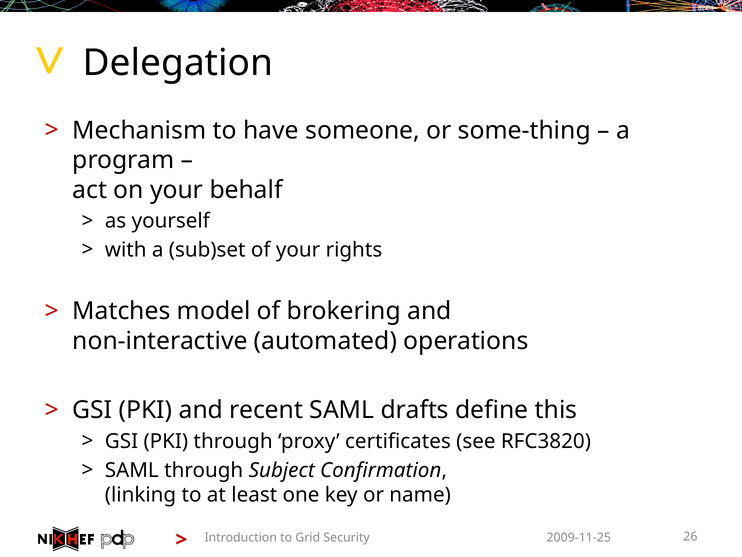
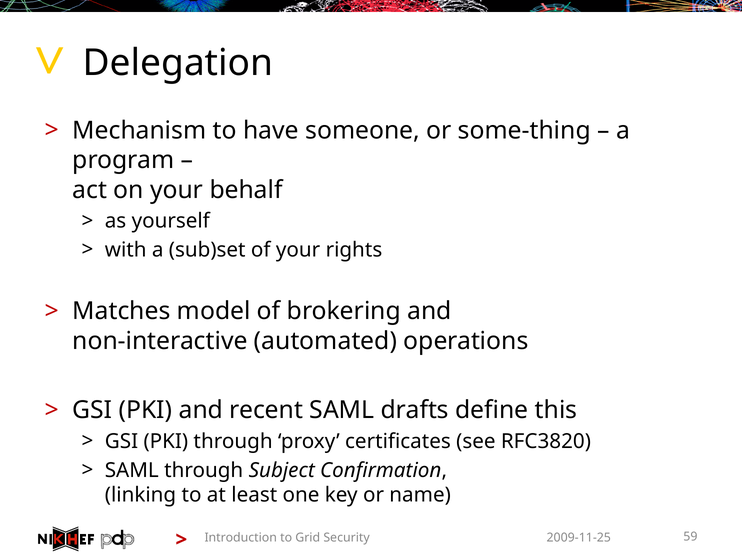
26: 26 -> 59
